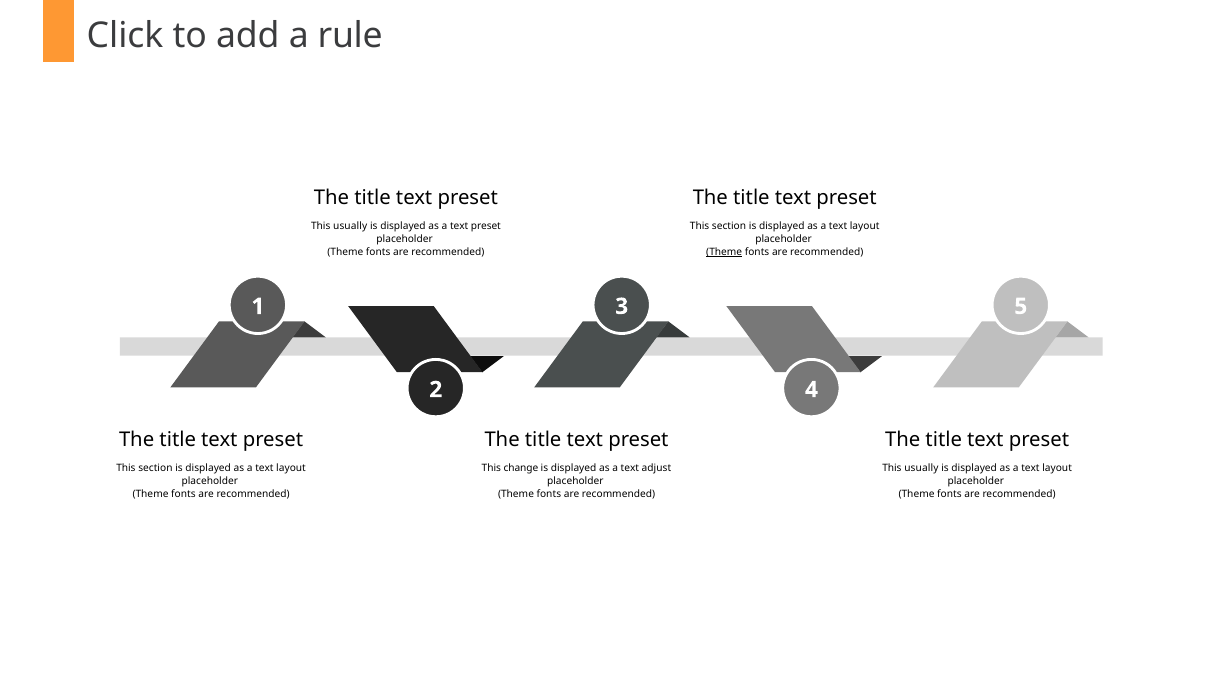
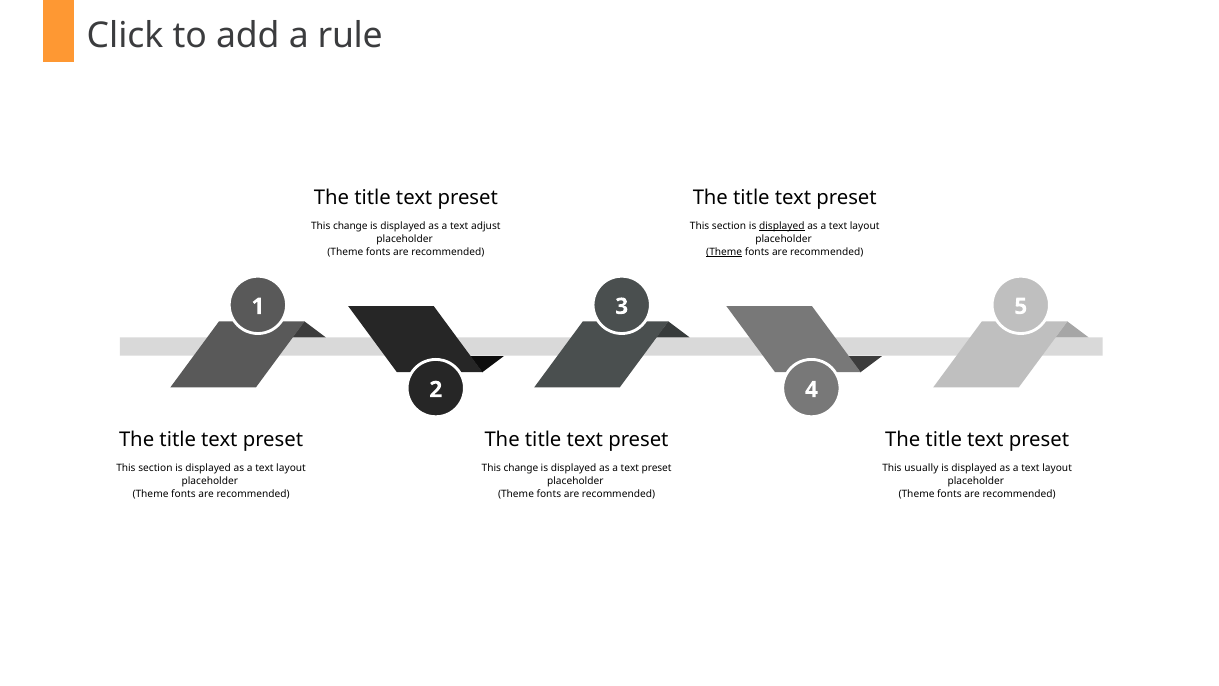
usually at (350, 226): usually -> change
a text preset: preset -> adjust
displayed at (782, 226) underline: none -> present
a text adjust: adjust -> preset
